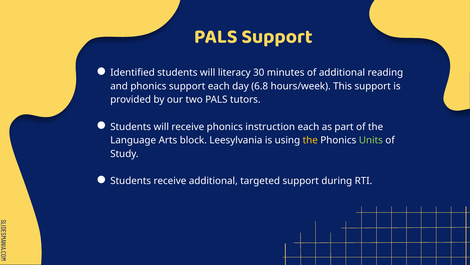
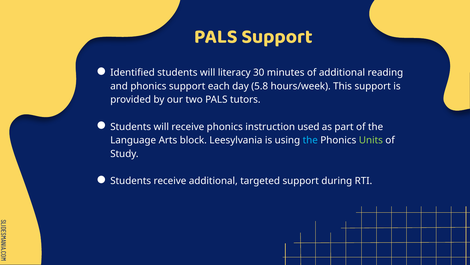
6.8: 6.8 -> 5.8
instruction each: each -> used
the at (310, 140) colour: yellow -> light blue
